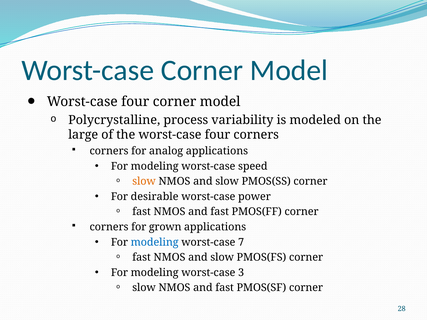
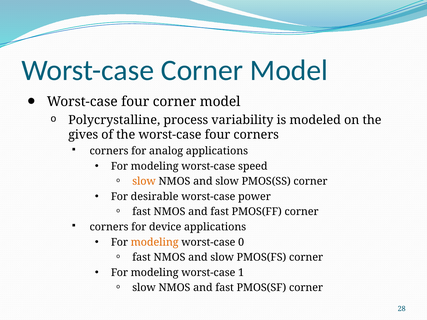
large: large -> gives
grown: grown -> device
modeling at (155, 242) colour: blue -> orange
7: 7 -> 0
3: 3 -> 1
